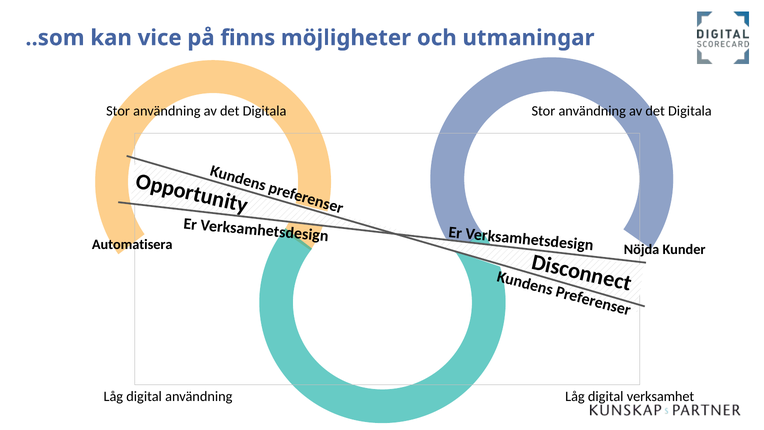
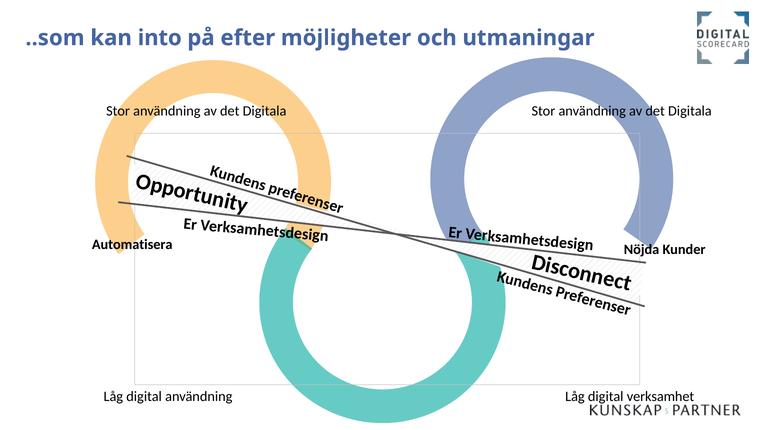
vice: vice -> into
finns: finns -> efter
